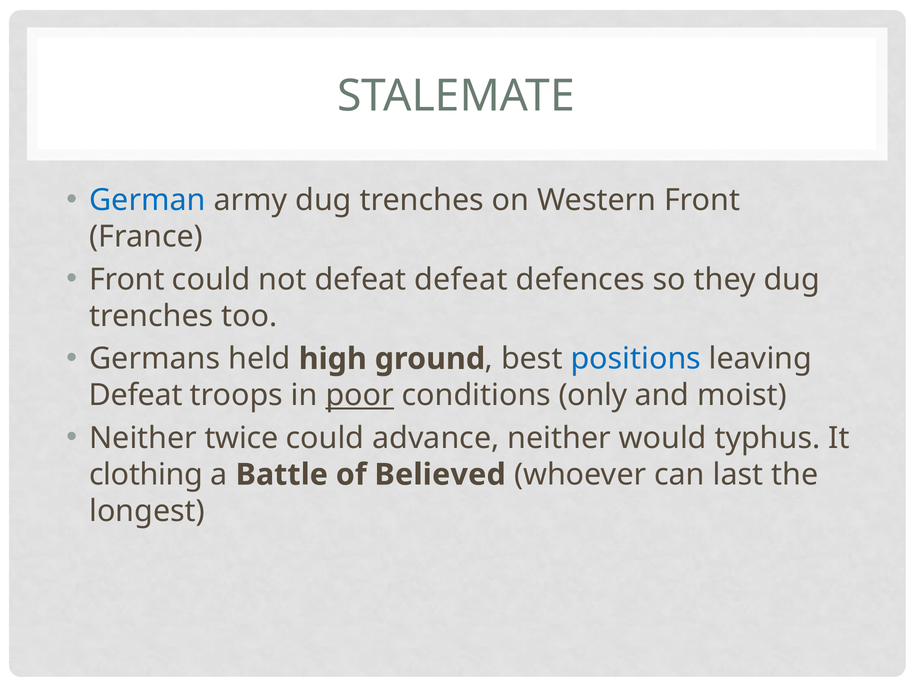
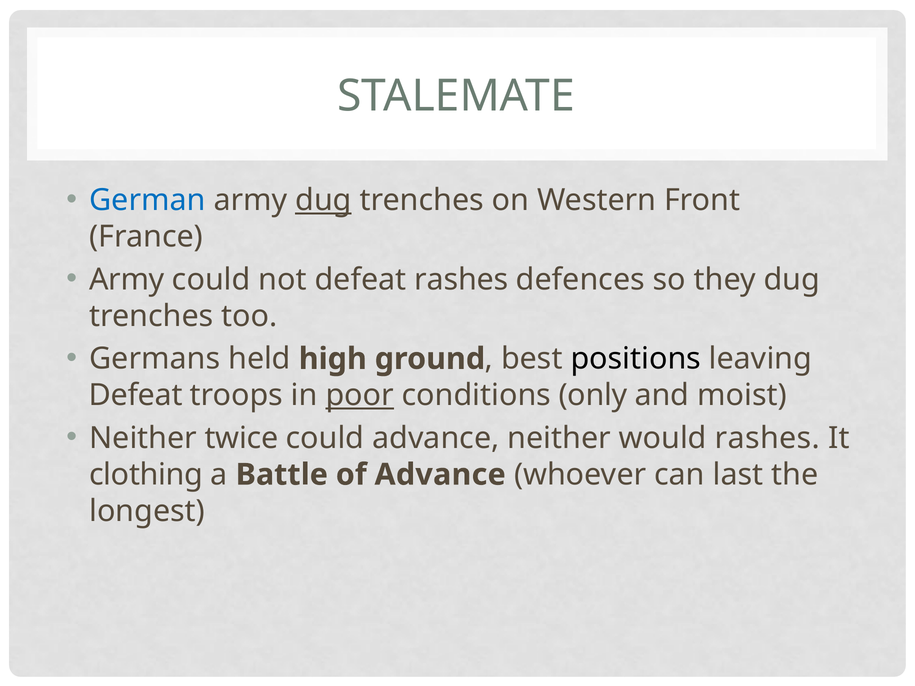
dug at (323, 200) underline: none -> present
Front at (127, 280): Front -> Army
defeat defeat: defeat -> rashes
positions colour: blue -> black
would typhus: typhus -> rashes
of Believed: Believed -> Advance
